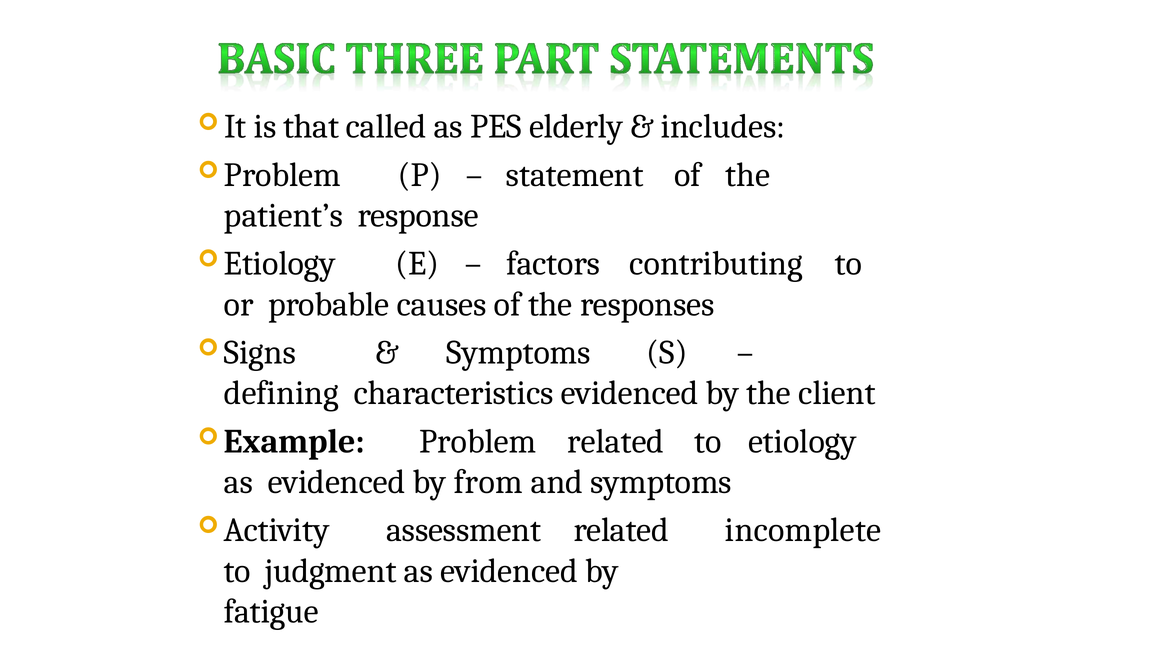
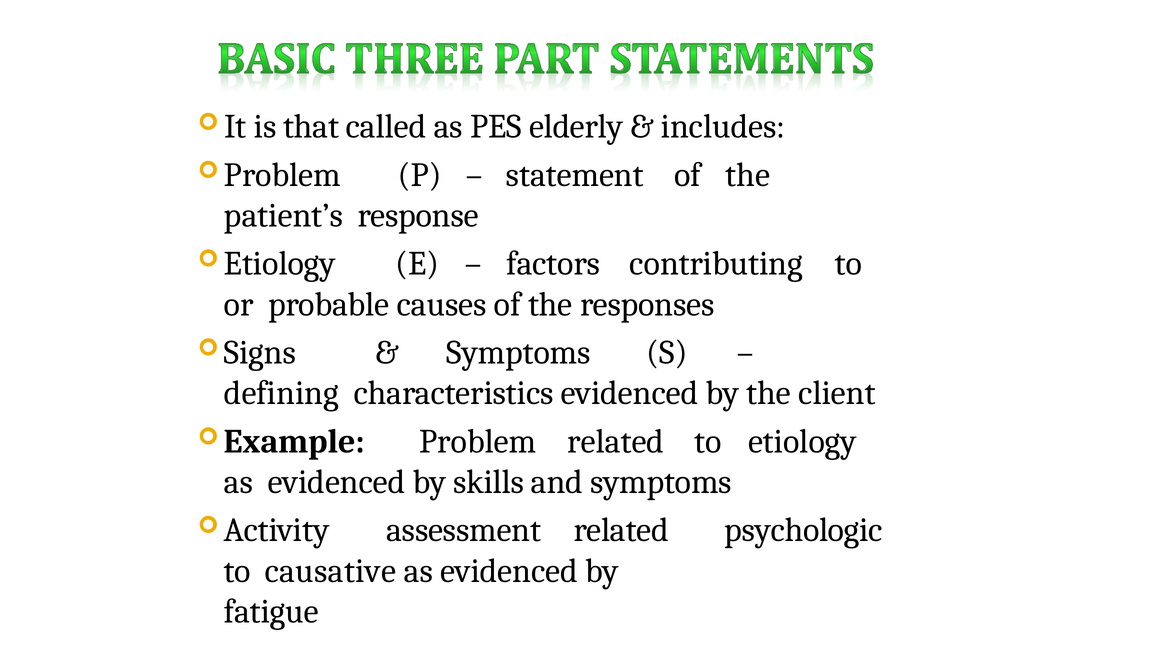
from: from -> skills
incomplete: incomplete -> psychologic
judgment: judgment -> causative
